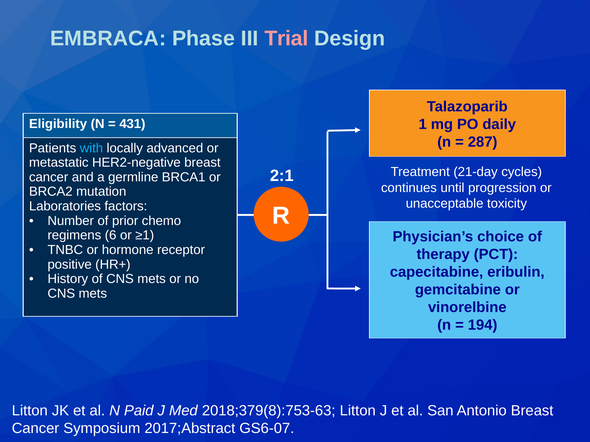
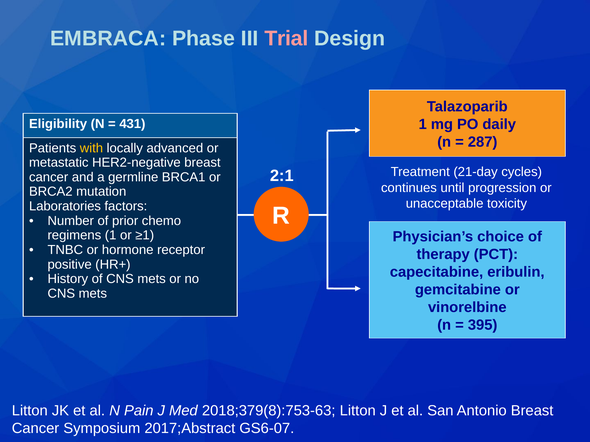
with colour: light blue -> yellow
regimens 6: 6 -> 1
194: 194 -> 395
Paid: Paid -> Pain
